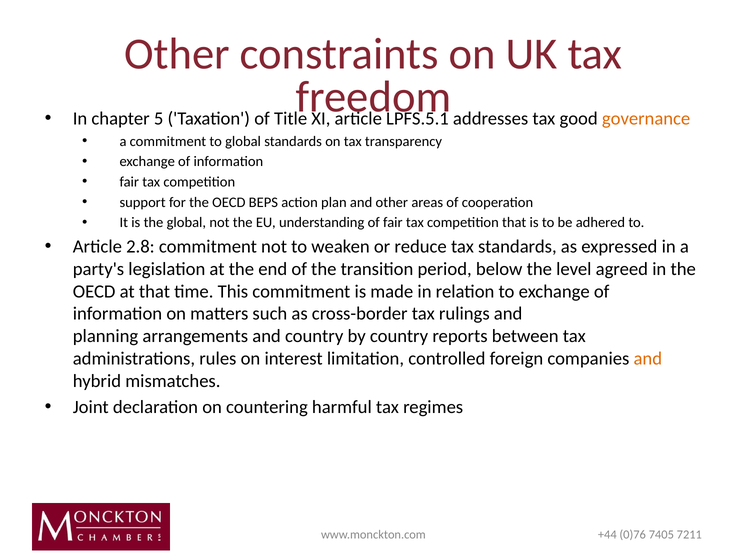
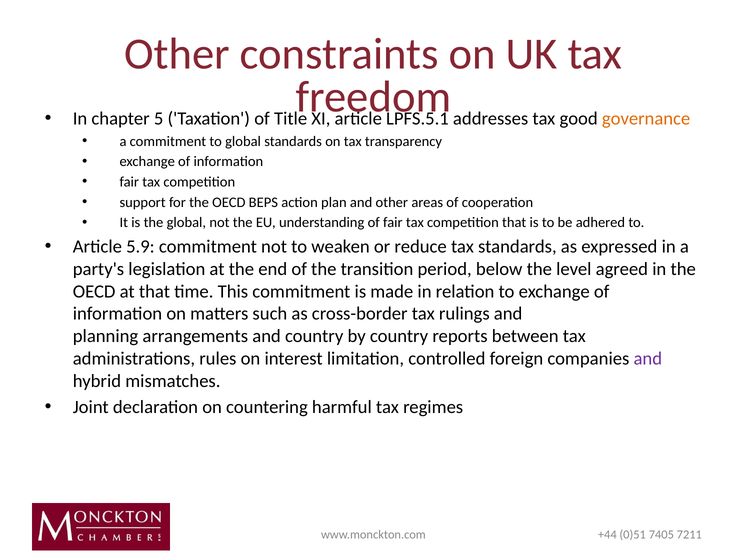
2.8: 2.8 -> 5.9
and at (648, 359) colour: orange -> purple
0)76: 0)76 -> 0)51
